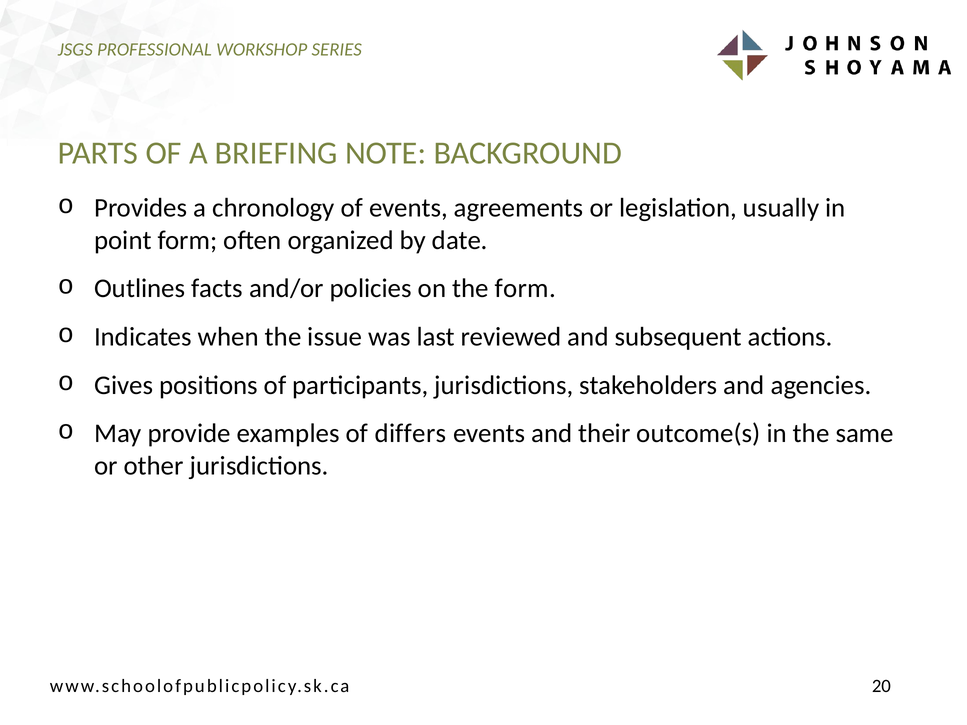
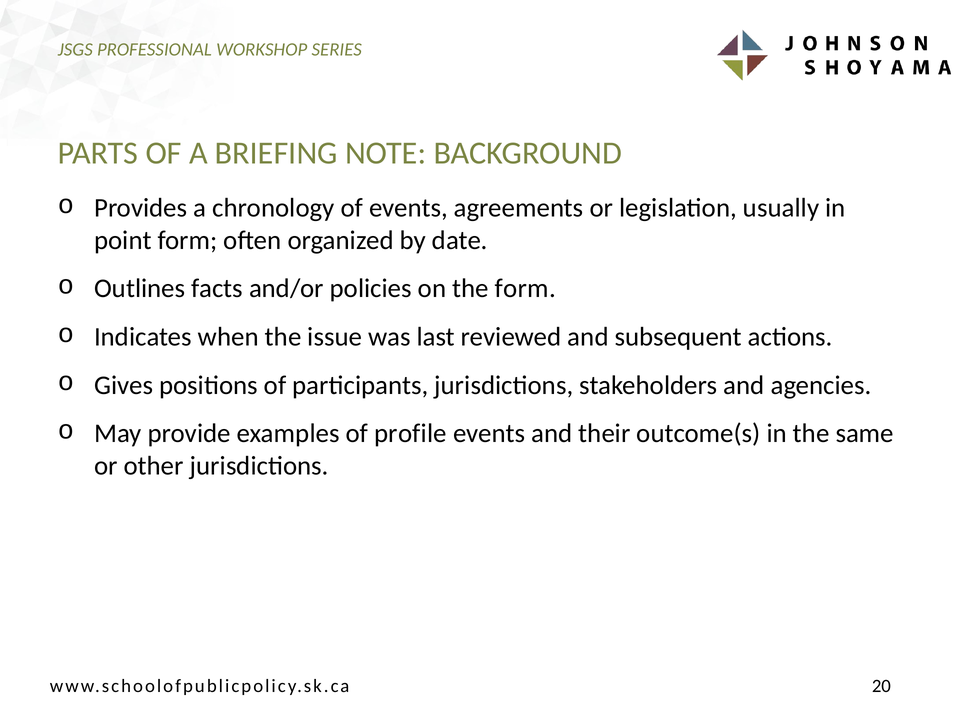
differs: differs -> profile
